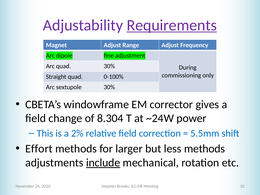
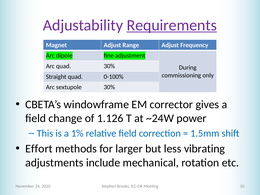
8.304: 8.304 -> 1.126
2%: 2% -> 1%
5.5mm: 5.5mm -> 1.5mm
less methods: methods -> vibrating
include underline: present -> none
